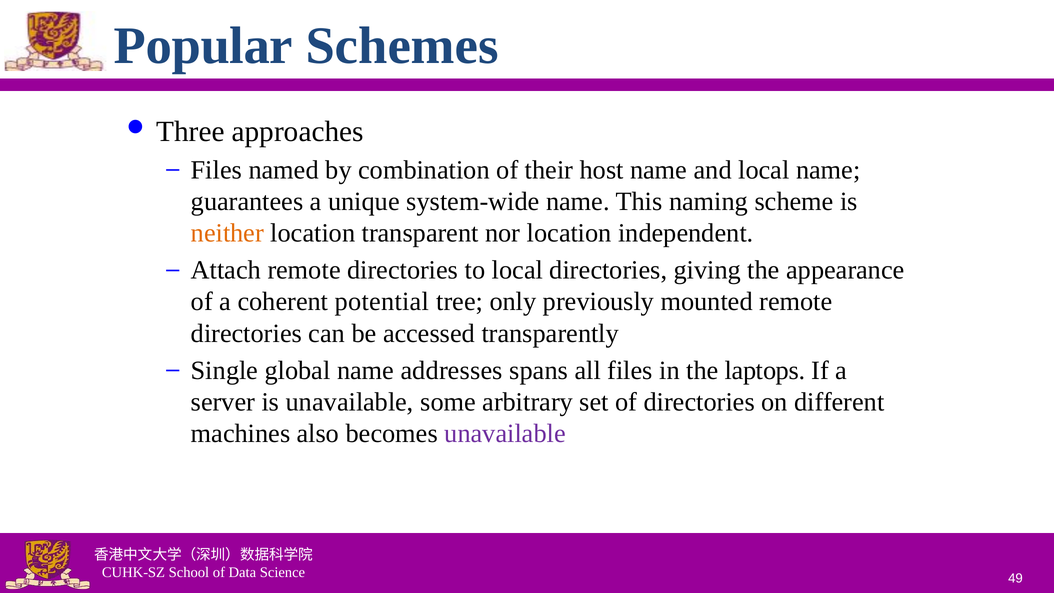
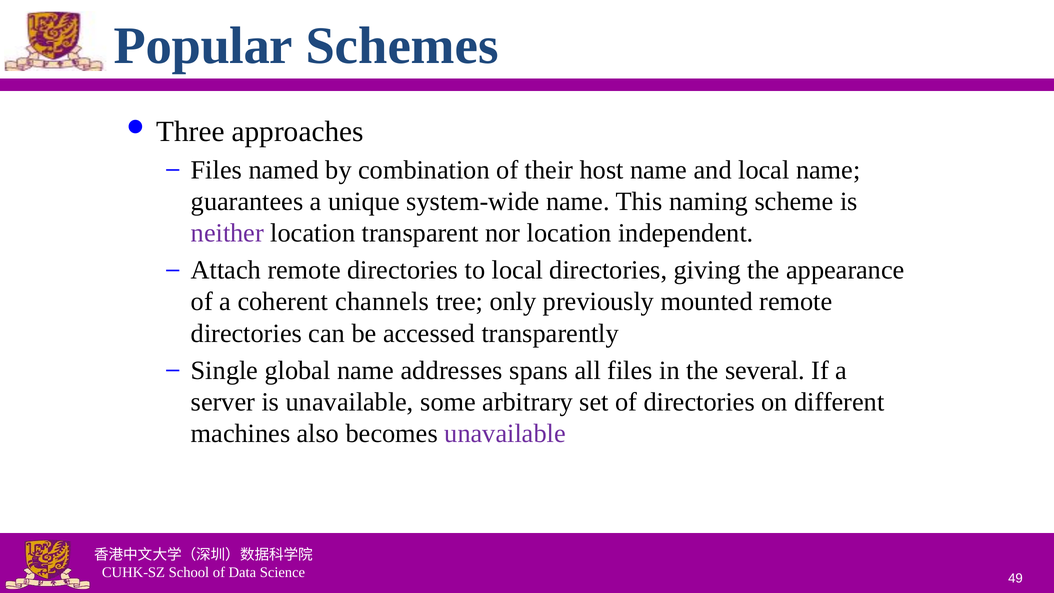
neither colour: orange -> purple
potential: potential -> channels
laptops: laptops -> several
